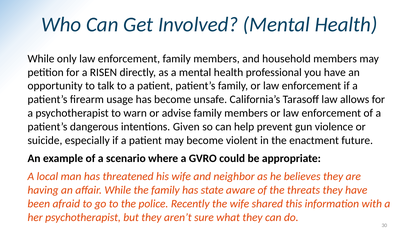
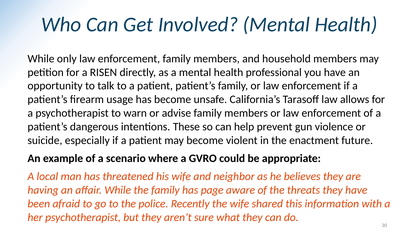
Given: Given -> These
state: state -> page
